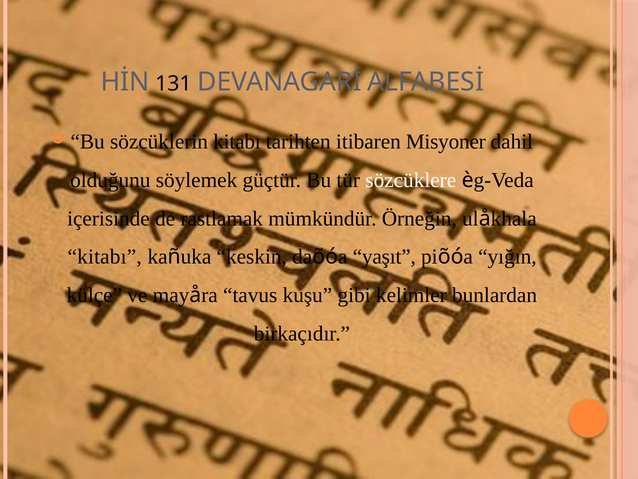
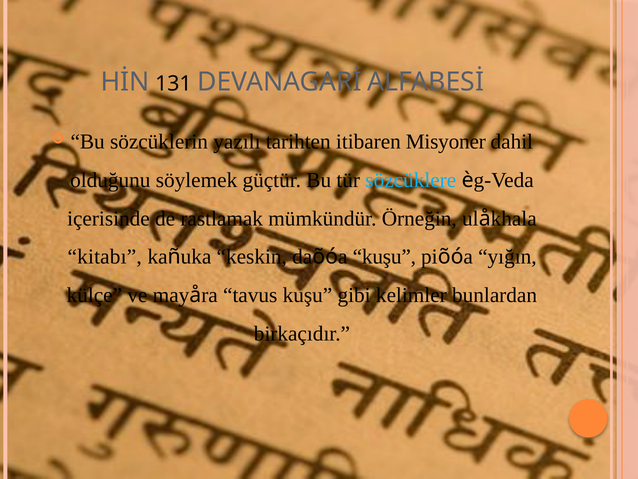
sözcüklerin kitabı: kitabı -> yazılı
sözcüklere colour: white -> light blue
yaşıt at (384, 257): yaşıt -> kuşu
